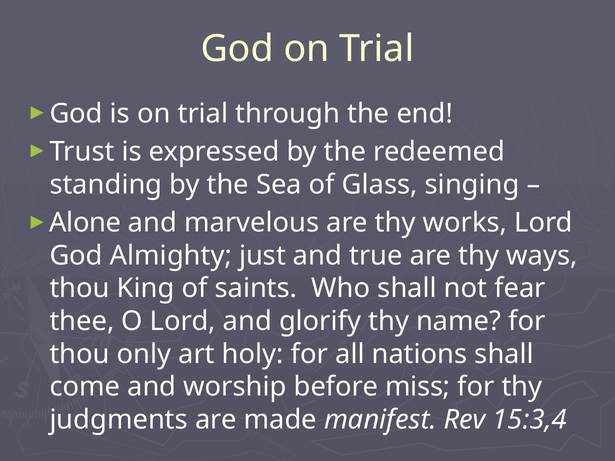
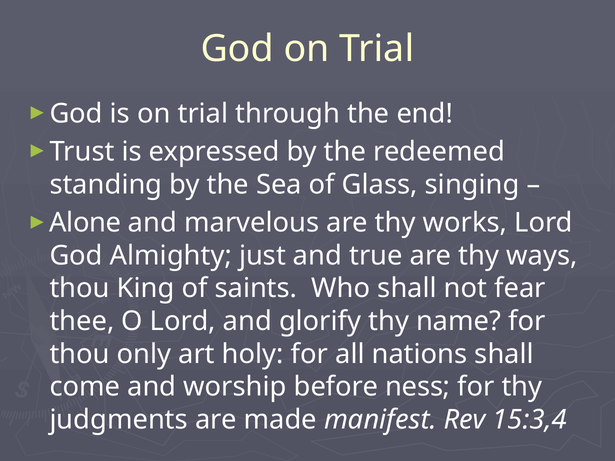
miss: miss -> ness
